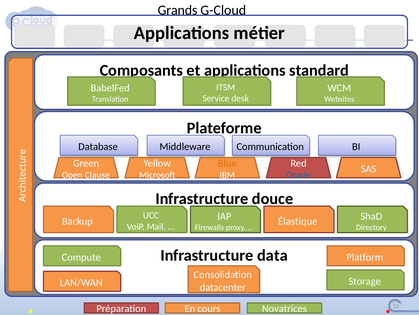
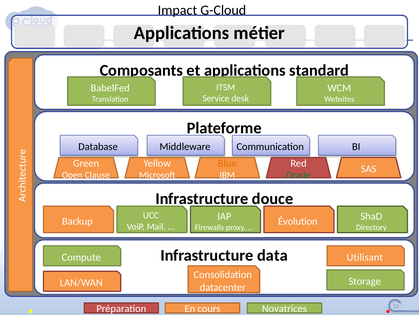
Grands: Grands -> Impact
Oracle colour: blue -> green
Élastique: Élastique -> Évolution
Platform: Platform -> Utilisant
